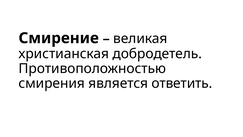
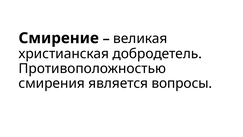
ответить: ответить -> вопросы
